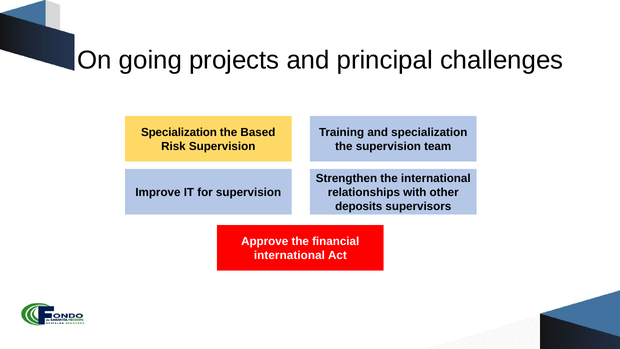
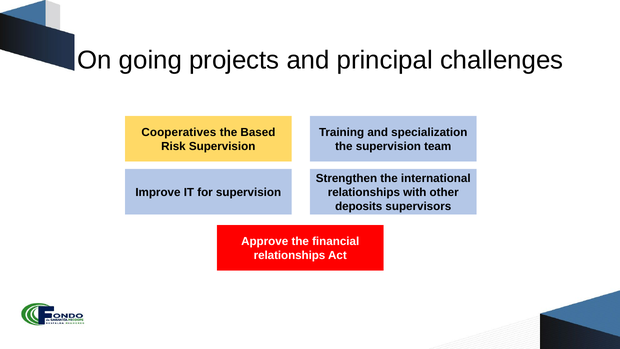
Specialization at (179, 132): Specialization -> Cooperatives
international at (289, 255): international -> relationships
